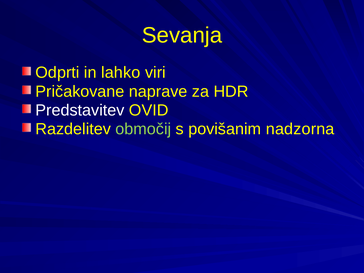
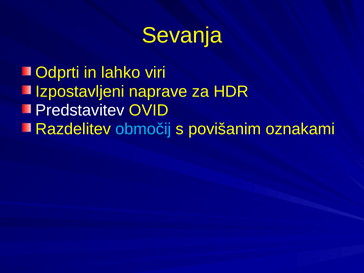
Pričakovane: Pričakovane -> Izpostavljeni
območij colour: light green -> light blue
nadzorna: nadzorna -> oznakami
